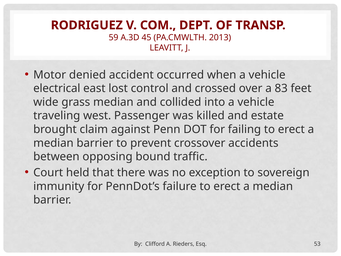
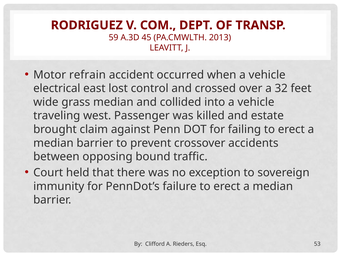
denied: denied -> refrain
83: 83 -> 32
